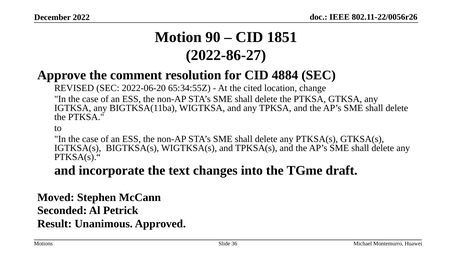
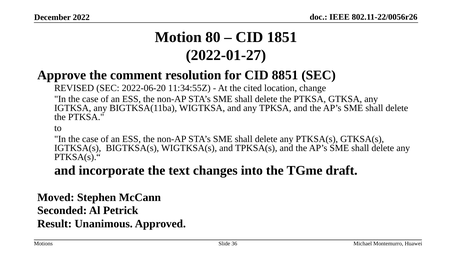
90: 90 -> 80
2022-86-27: 2022-86-27 -> 2022-01-27
4884: 4884 -> 8851
65:34:55Z: 65:34:55Z -> 11:34:55Z
